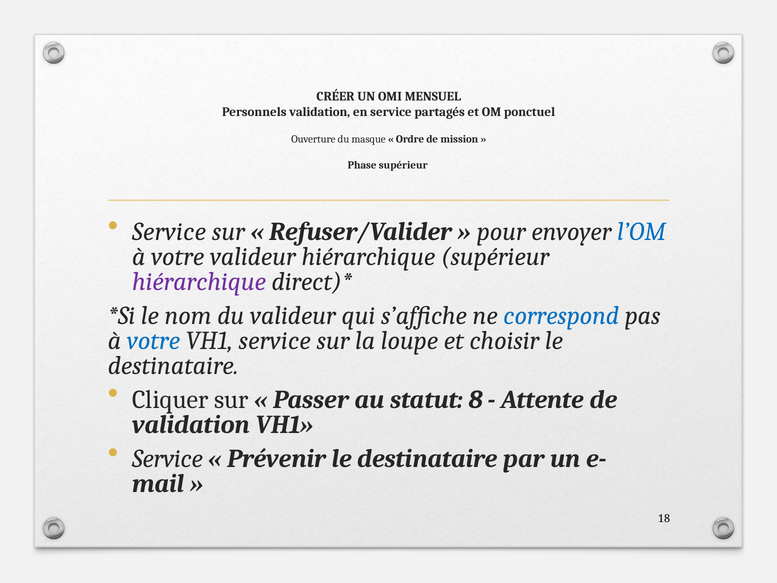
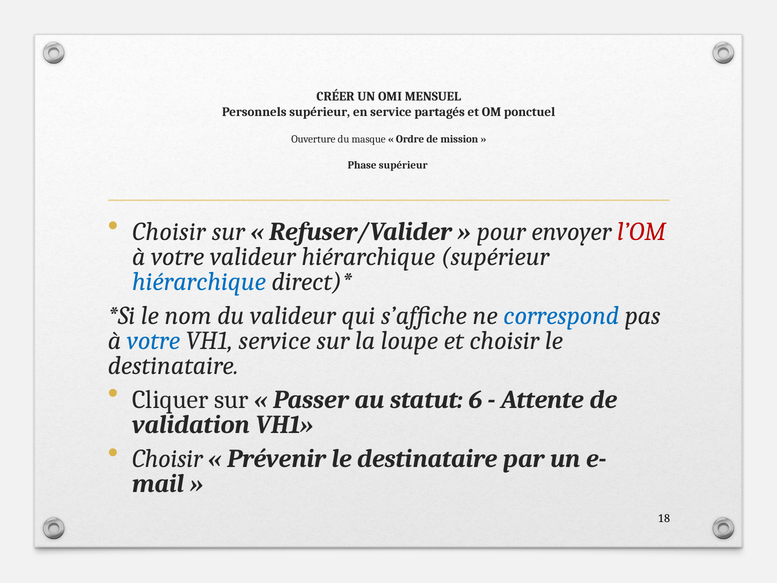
Personnels validation: validation -> supérieur
Service at (169, 232): Service -> Choisir
l’OM colour: blue -> red
hiérarchique at (199, 282) colour: purple -> blue
8: 8 -> 6
Service at (167, 459): Service -> Choisir
